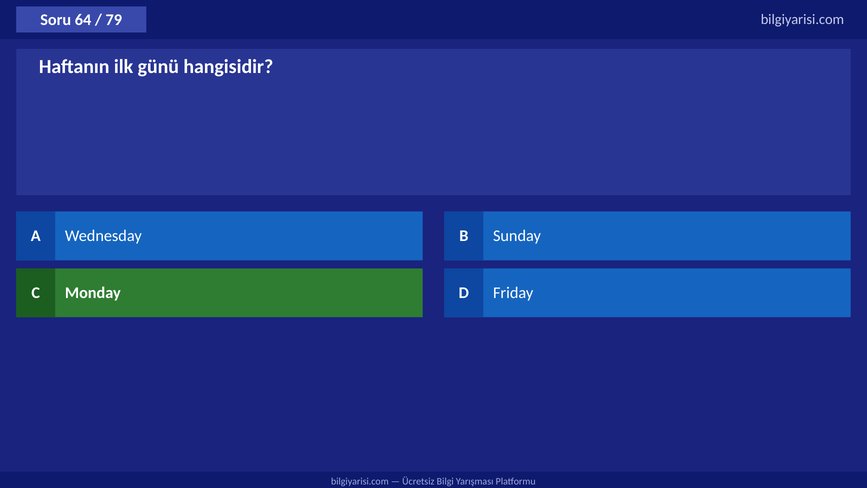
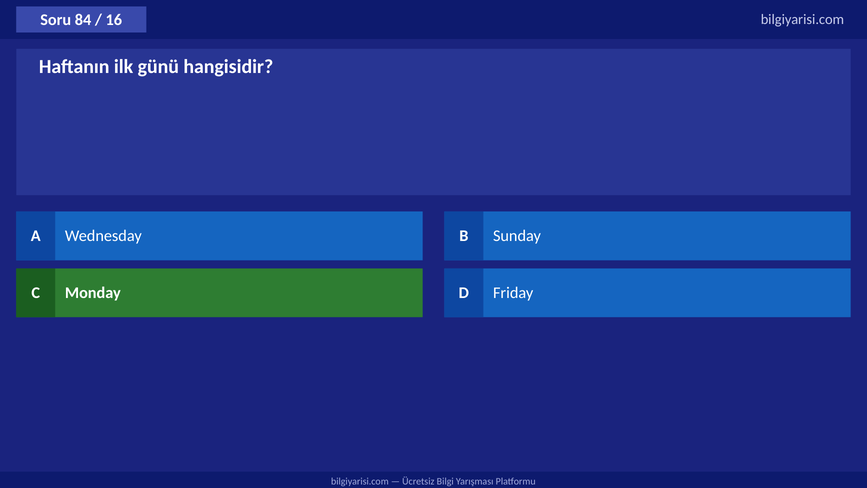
64: 64 -> 84
79: 79 -> 16
